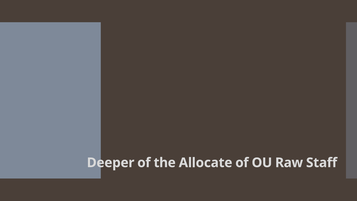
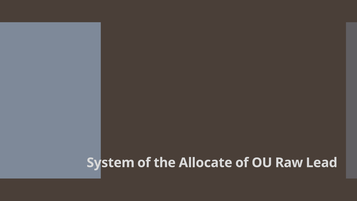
Deeper: Deeper -> System
Staff: Staff -> Lead
